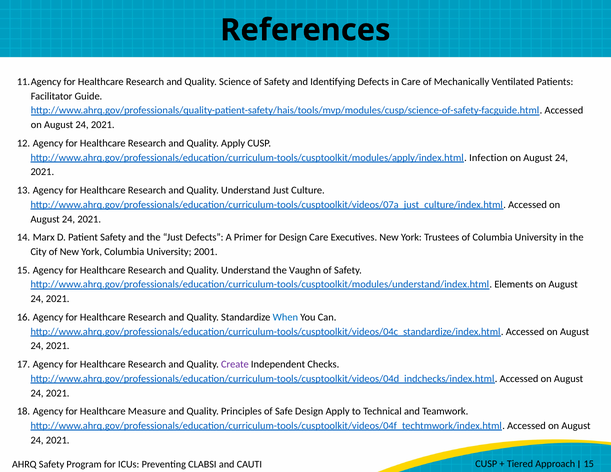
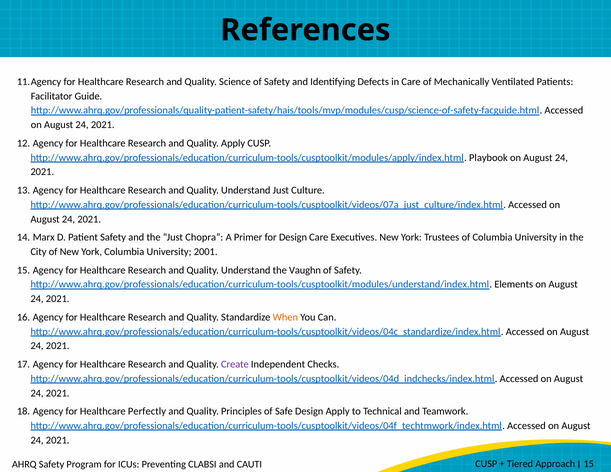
Infection: Infection -> Playbook
Just Defects: Defects -> Chopra
When colour: blue -> orange
Measure: Measure -> Perfectly
